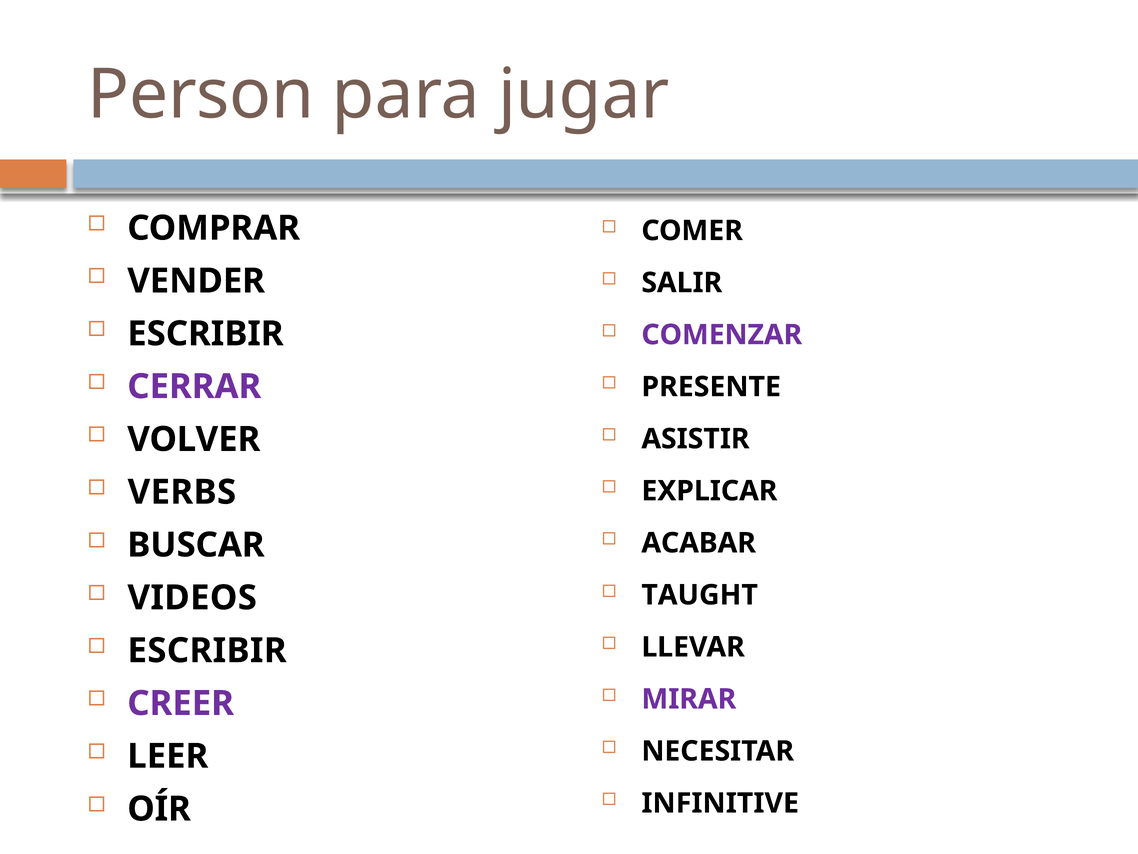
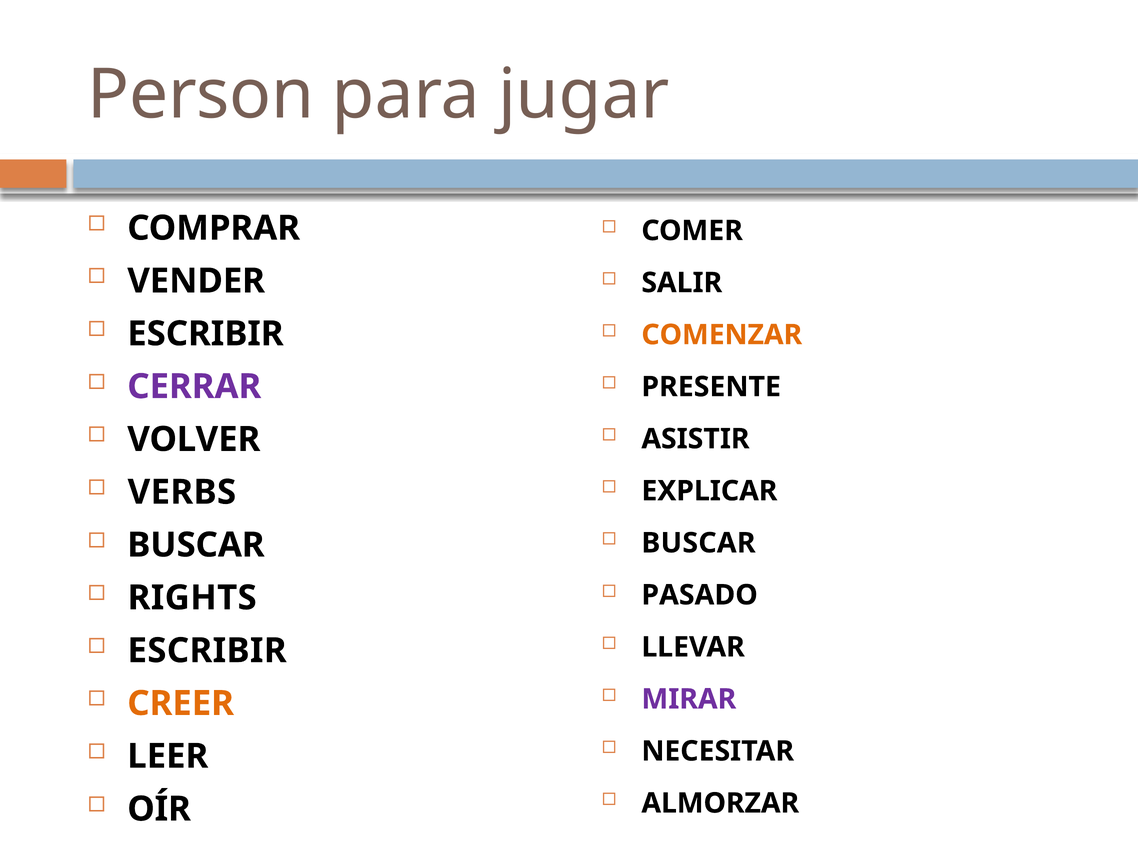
COMENZAR colour: purple -> orange
ACABAR at (699, 543): ACABAR -> BUSCAR
TAUGHT: TAUGHT -> PASADO
VIDEOS: VIDEOS -> RIGHTS
CREER colour: purple -> orange
INFINITIVE: INFINITIVE -> ALMORZAR
